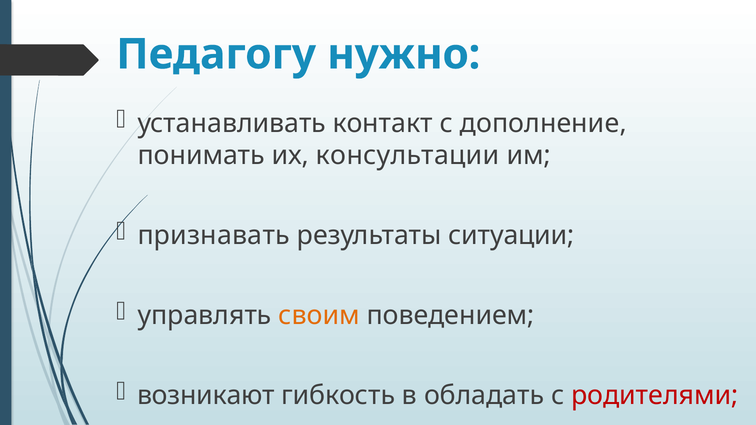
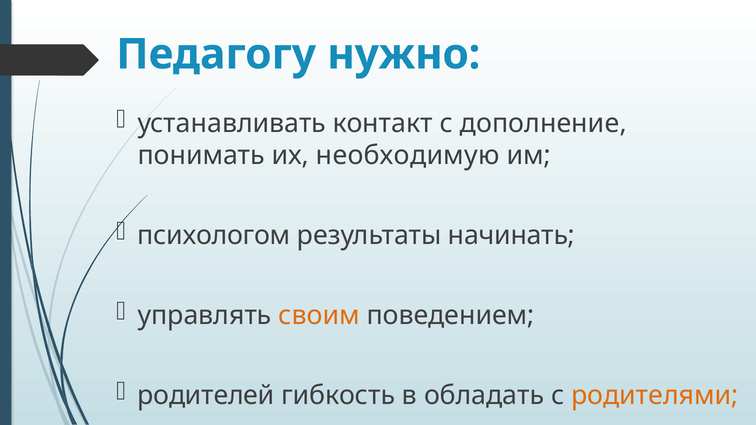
консультации: консультации -> необходимую
признавать: признавать -> психологом
ситуации: ситуации -> начинать
возникают: возникают -> родителей
родителями colour: red -> orange
